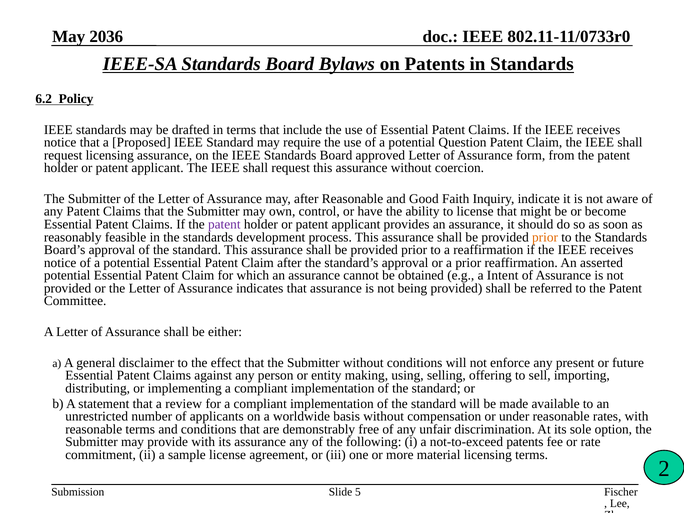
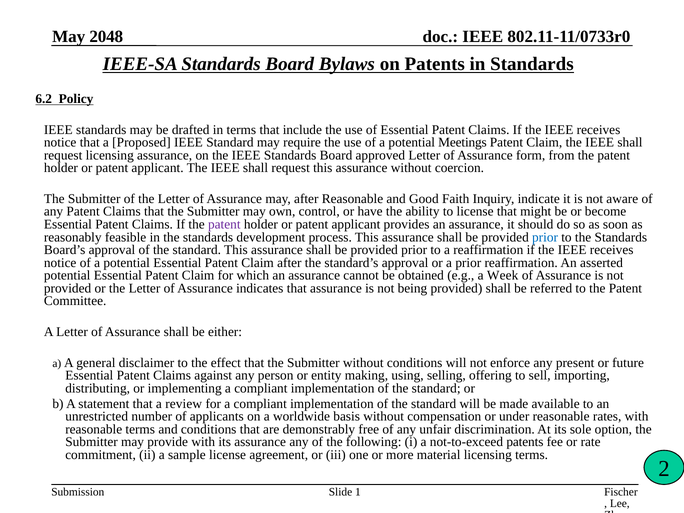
2036: 2036 -> 2048
Question: Question -> Meetings
prior at (545, 237) colour: orange -> blue
Intent: Intent -> Week
5: 5 -> 1
